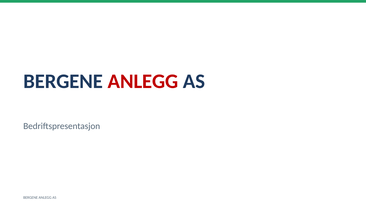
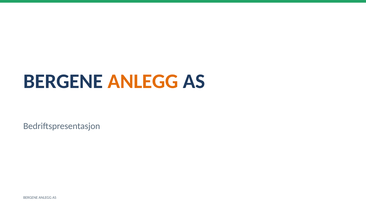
ANLEGG at (143, 81) colour: red -> orange
